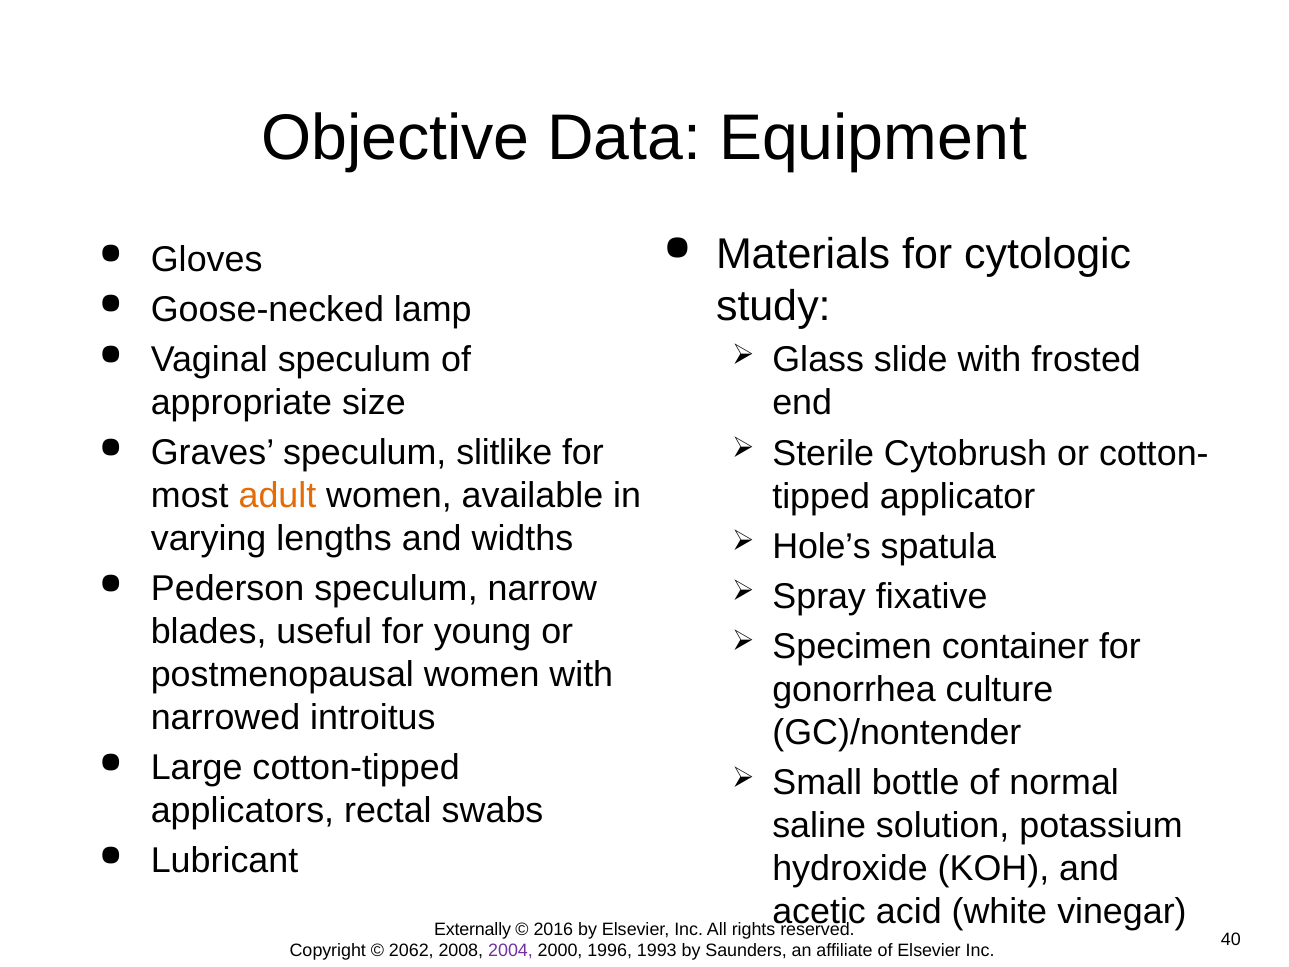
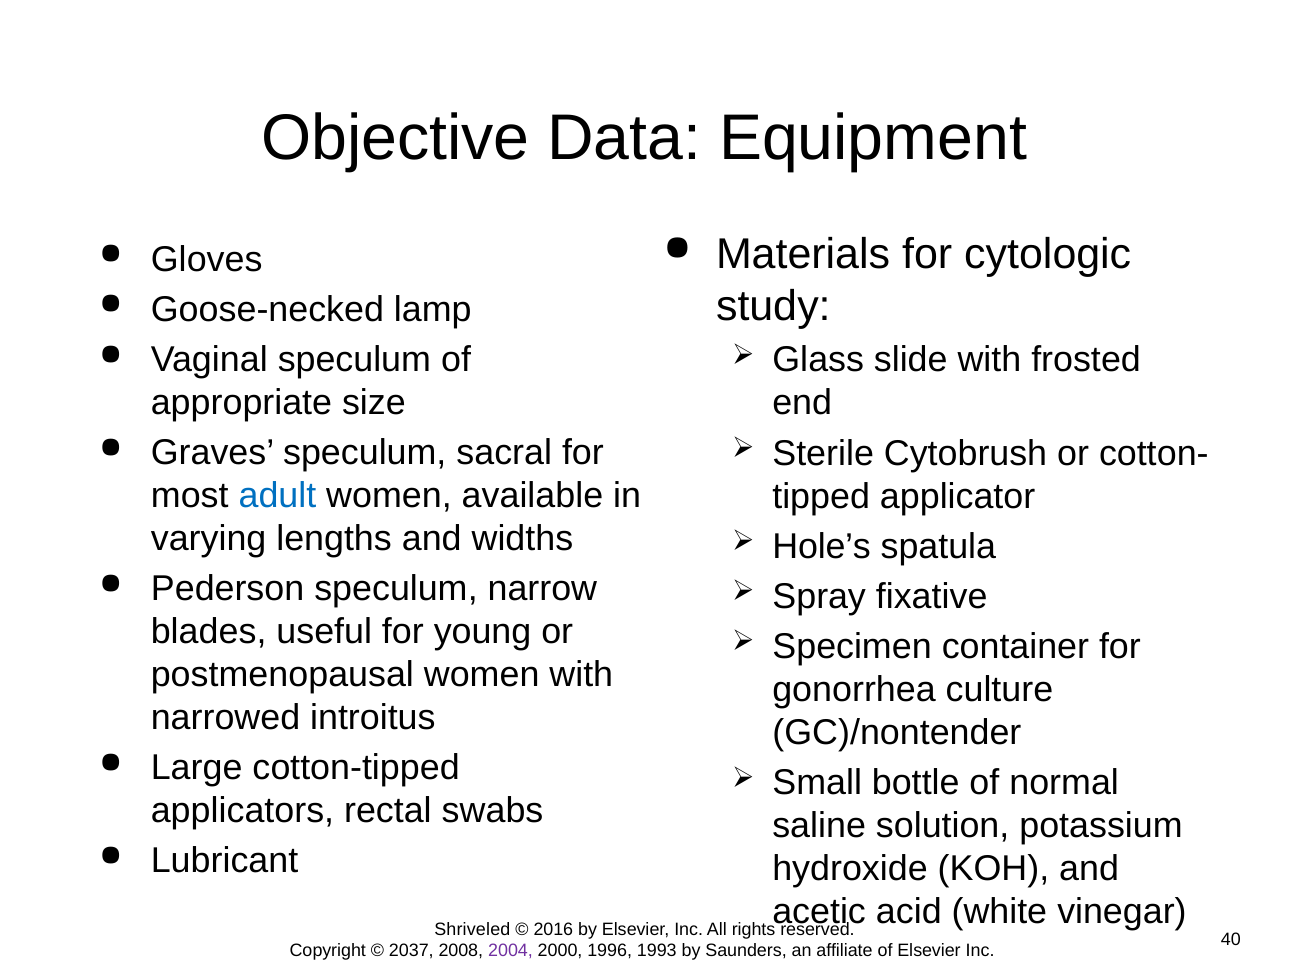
slitlike: slitlike -> sacral
adult colour: orange -> blue
Externally: Externally -> Shriveled
2062: 2062 -> 2037
